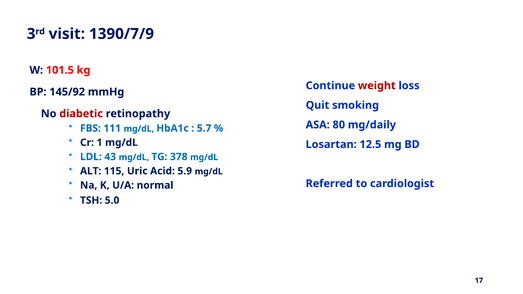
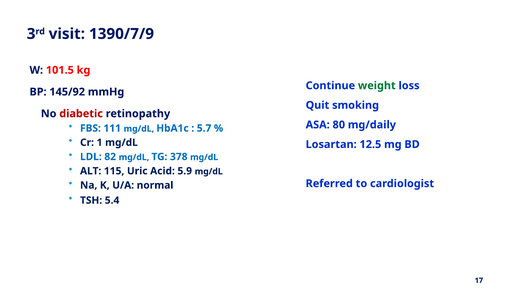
weight colour: red -> green
43: 43 -> 82
5.0: 5.0 -> 5.4
